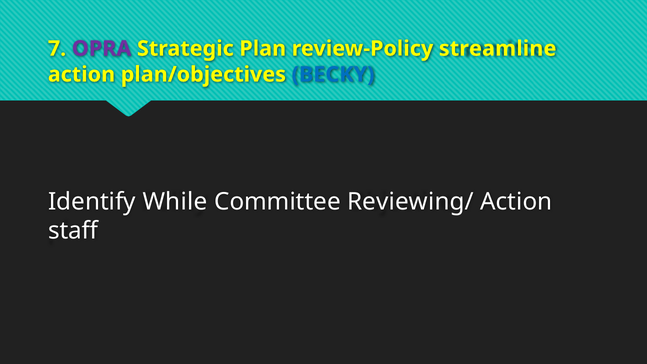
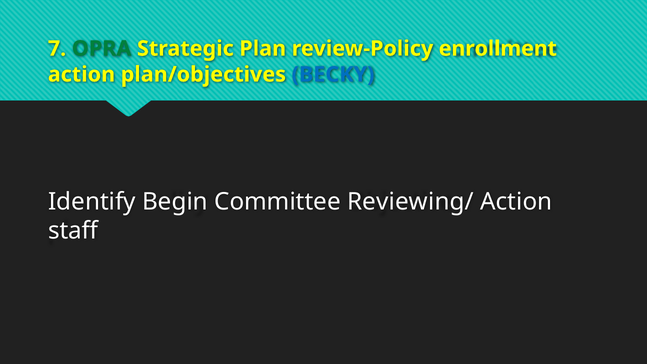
OPRA colour: purple -> green
streamline: streamline -> enrollment
While: While -> Begin
